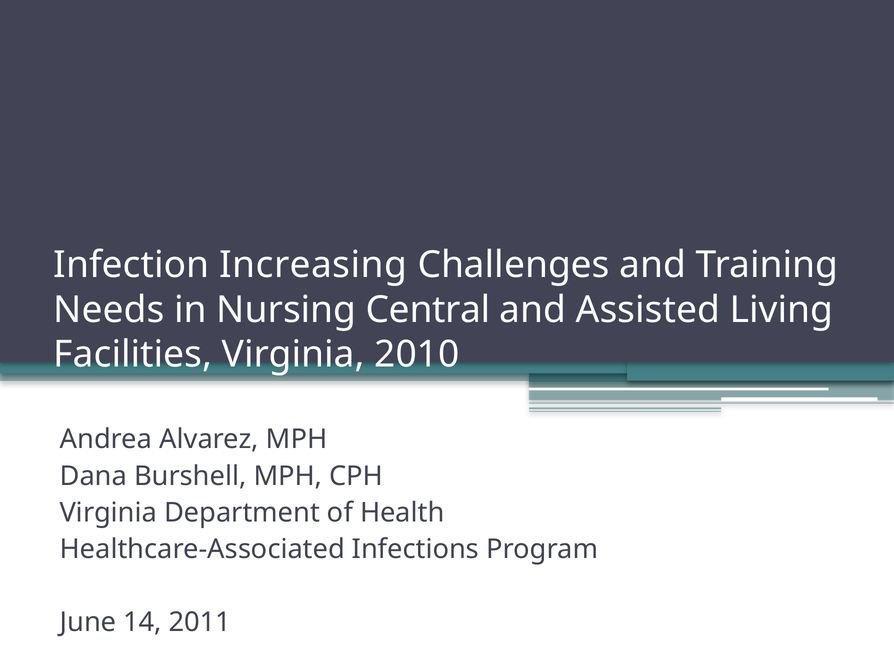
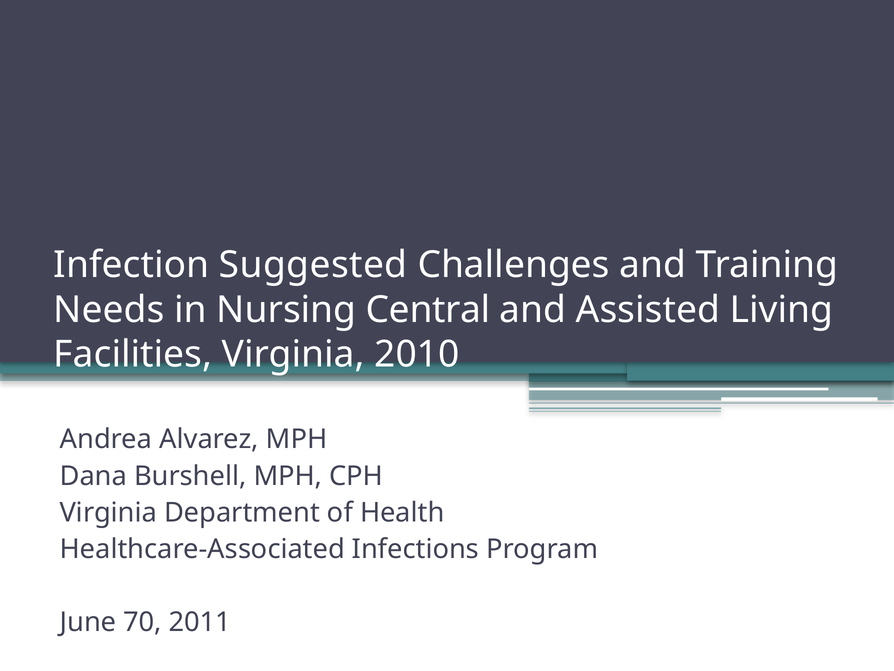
Increasing: Increasing -> Suggested
14: 14 -> 70
